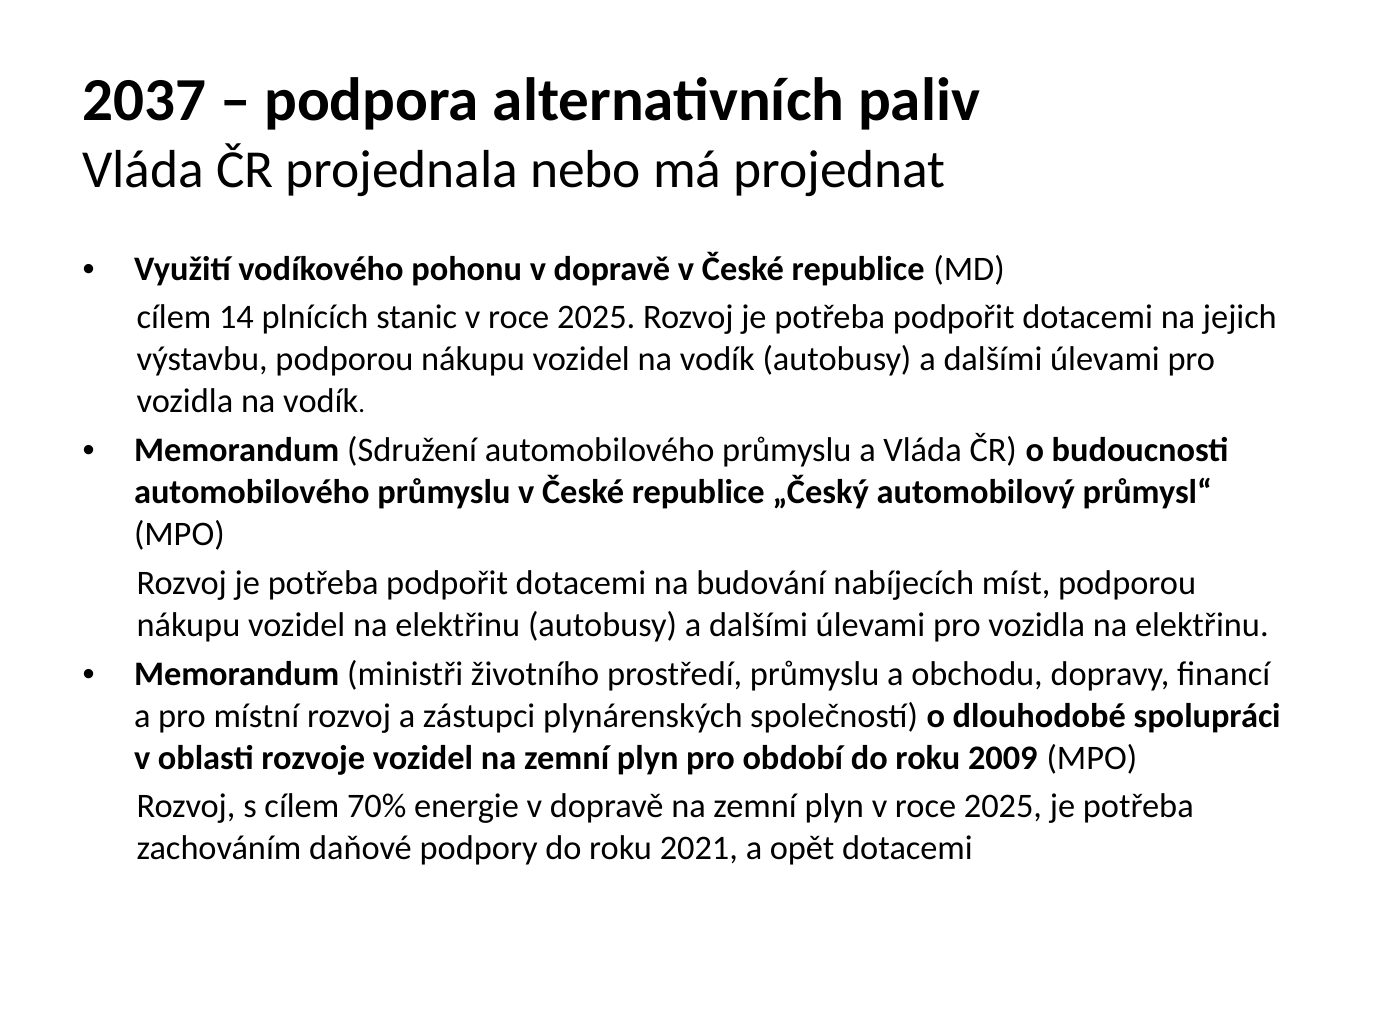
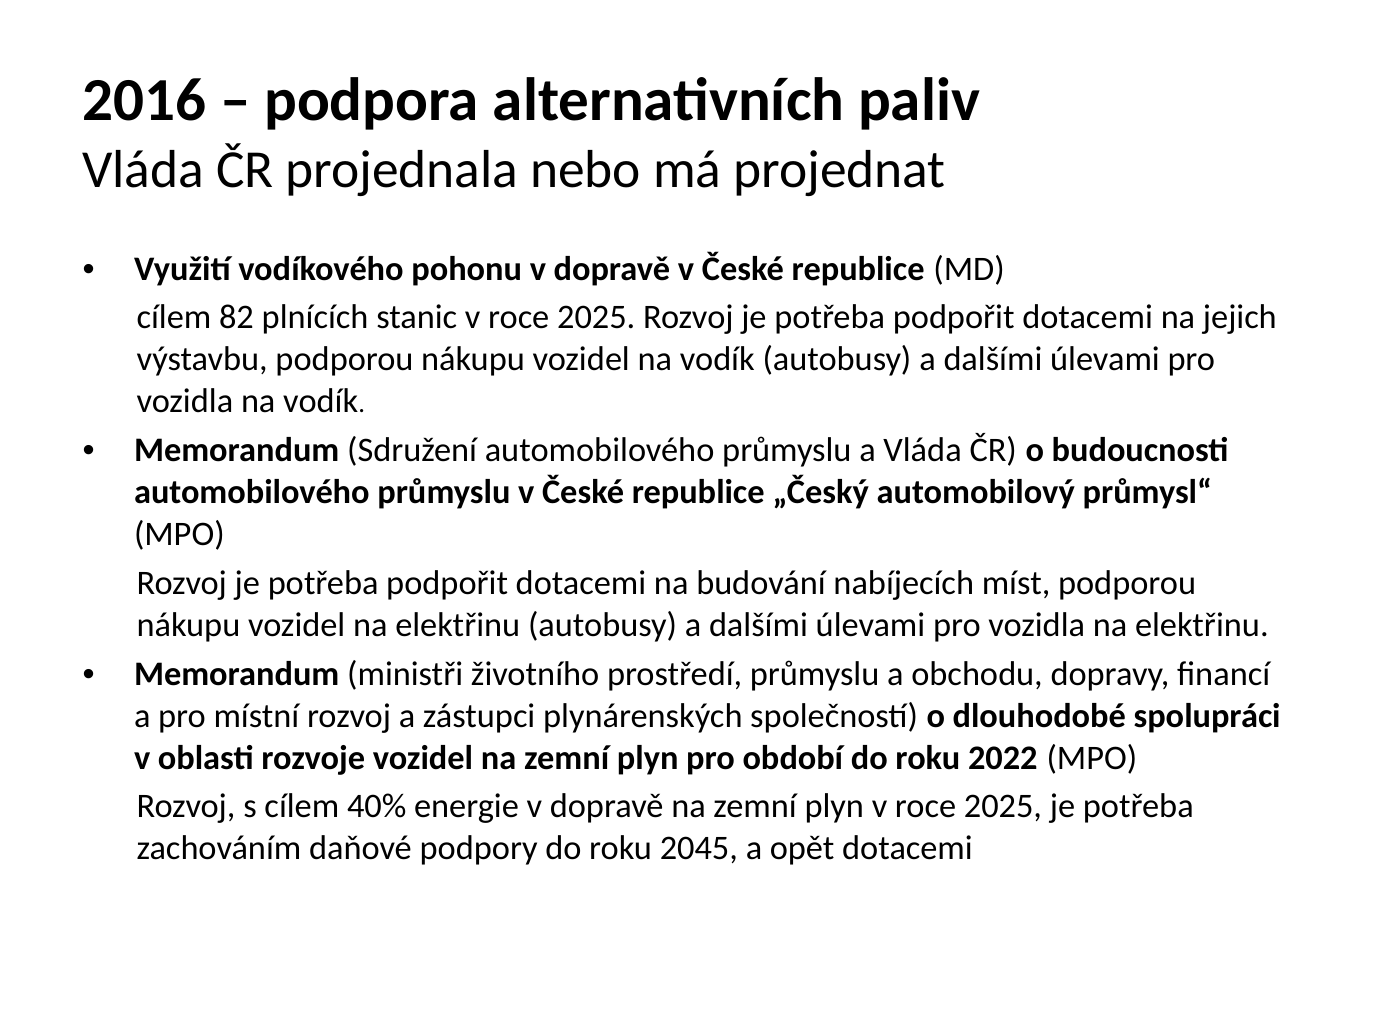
2037: 2037 -> 2016
14: 14 -> 82
2009: 2009 -> 2022
70%: 70% -> 40%
2021: 2021 -> 2045
